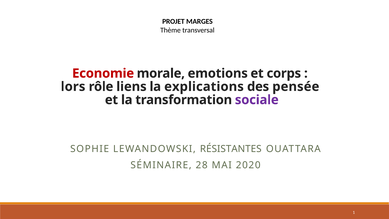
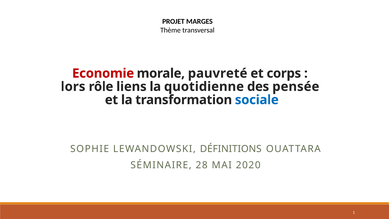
emotions: emotions -> pauvreté
explications: explications -> quotidienne
sociale colour: purple -> blue
RÉSISTANTES: RÉSISTANTES -> DÉFINITIONS
